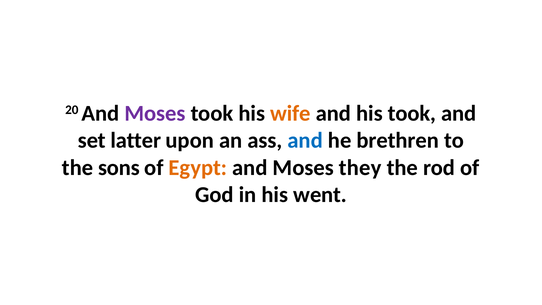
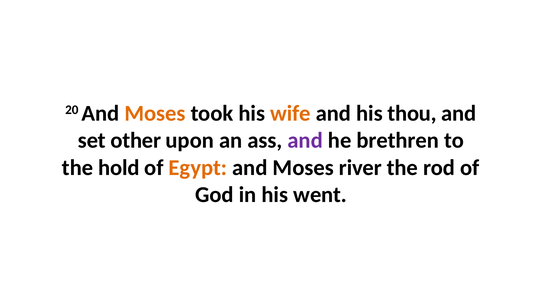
Moses at (155, 113) colour: purple -> orange
his took: took -> thou
latter: latter -> other
and at (305, 140) colour: blue -> purple
sons: sons -> hold
they: they -> river
